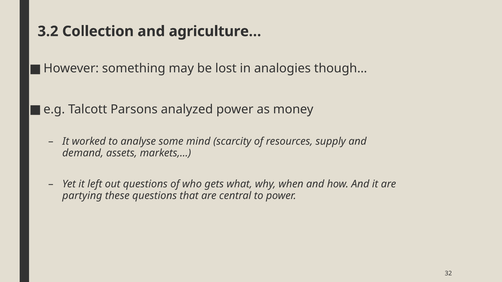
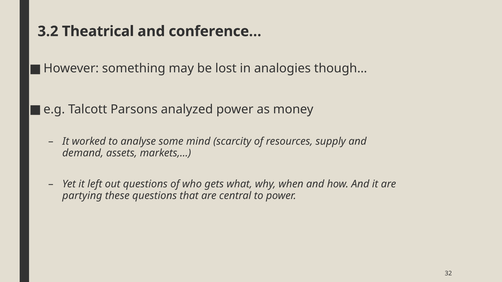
Collection: Collection -> Theatrical
agriculture…: agriculture… -> conference…
